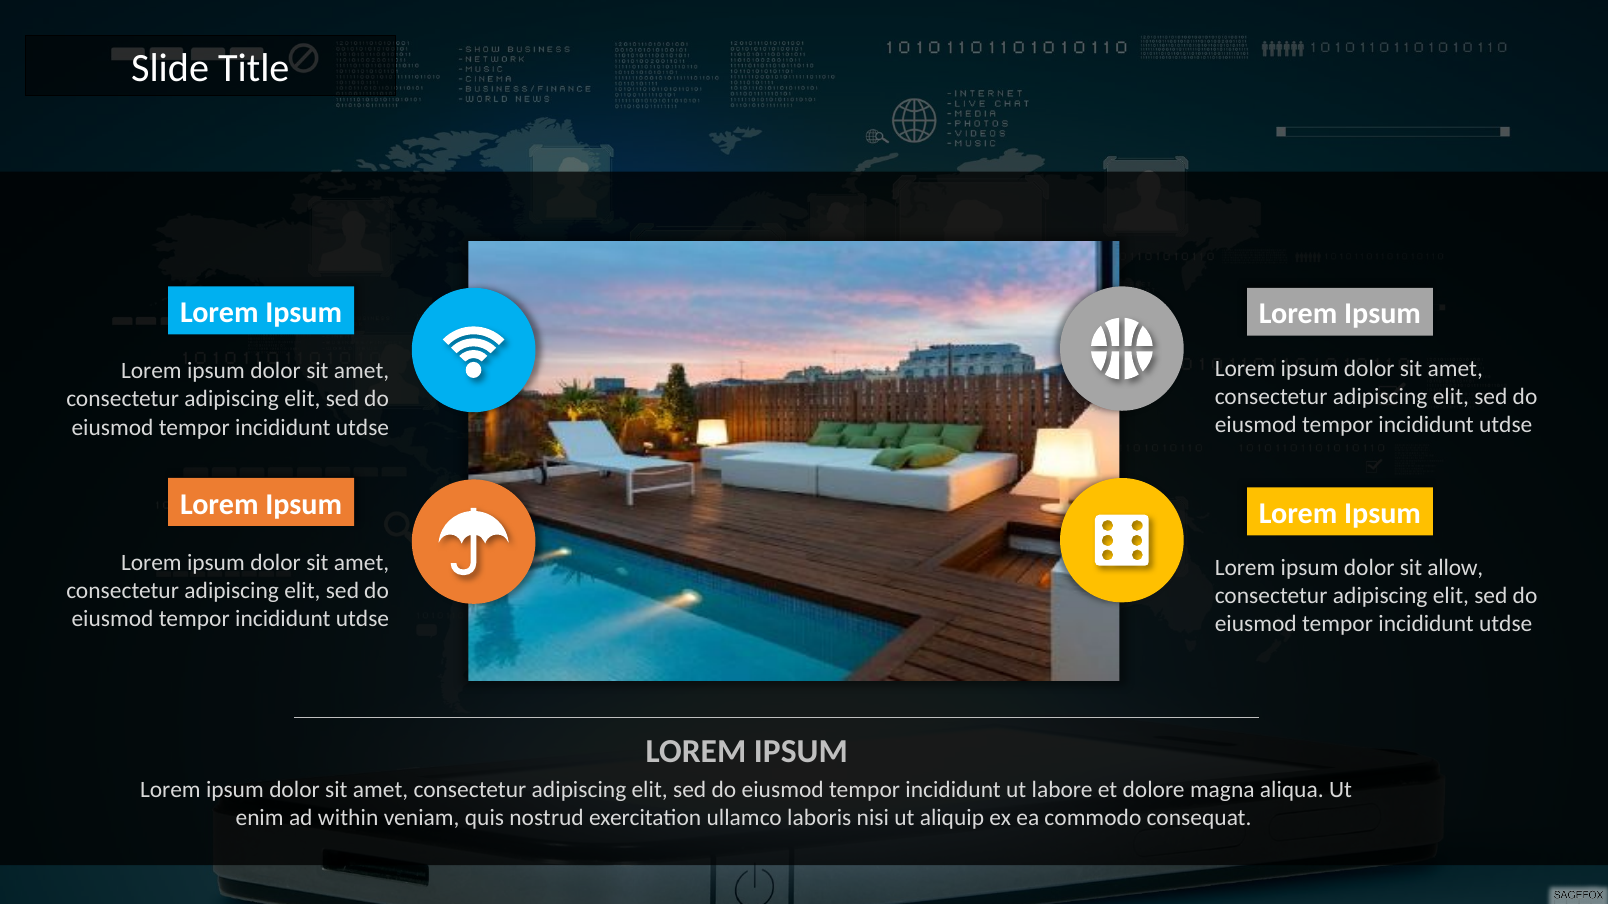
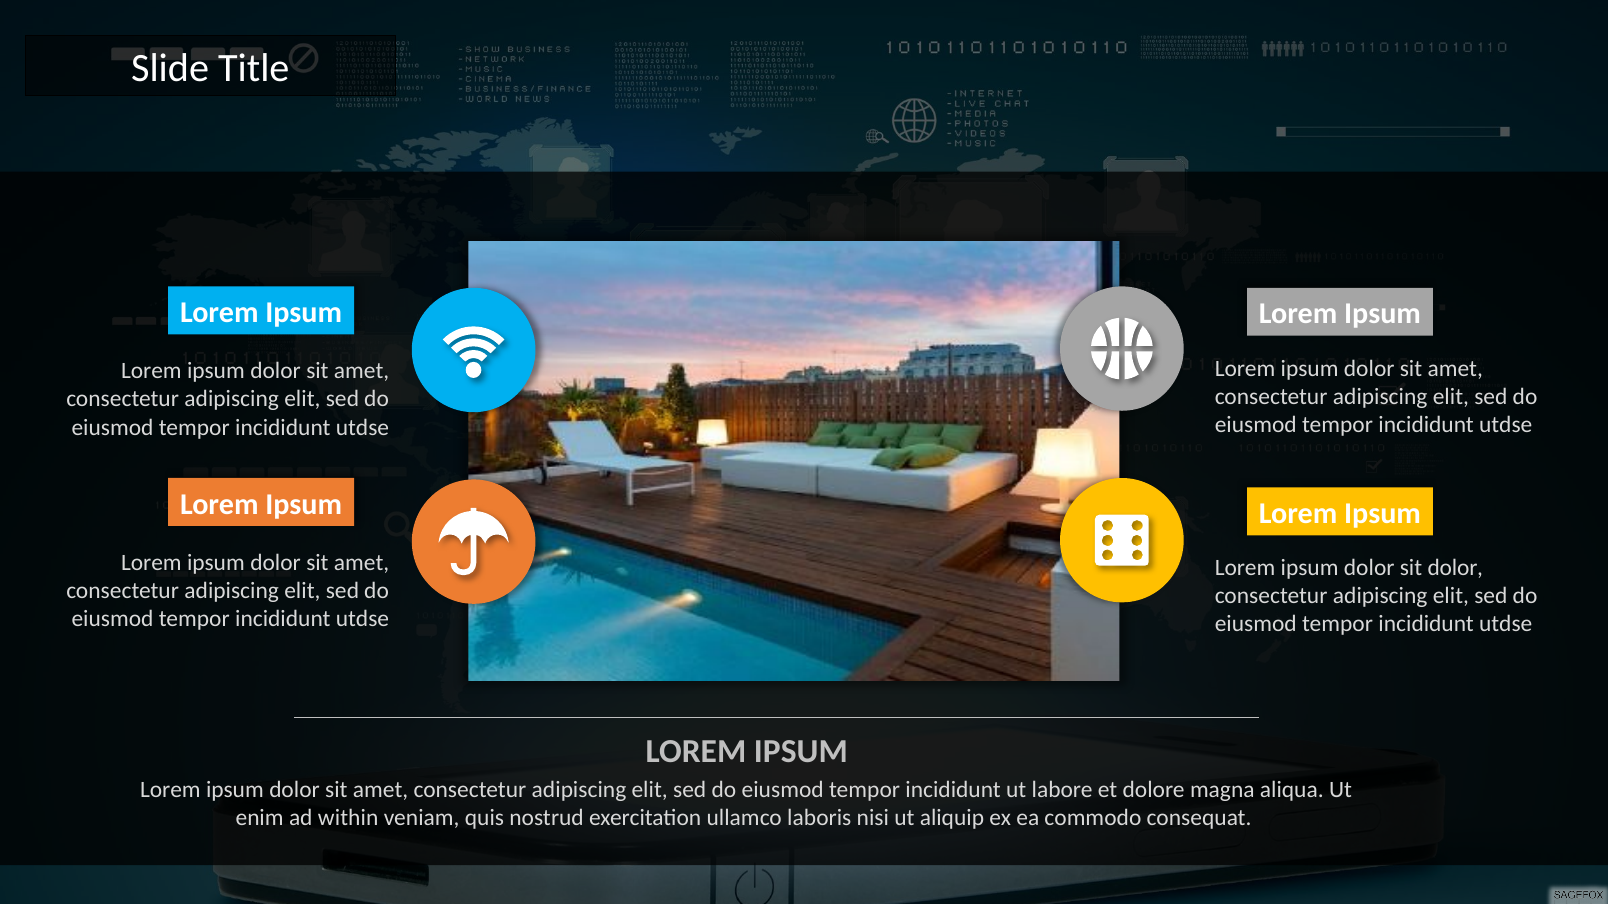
sit allow: allow -> dolor
